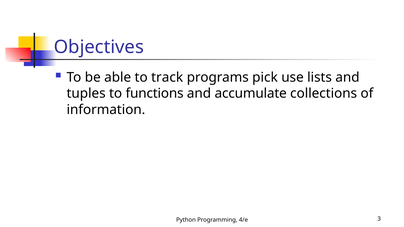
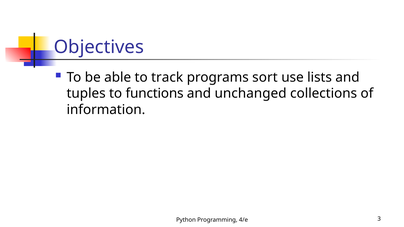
pick: pick -> sort
accumulate: accumulate -> unchanged
